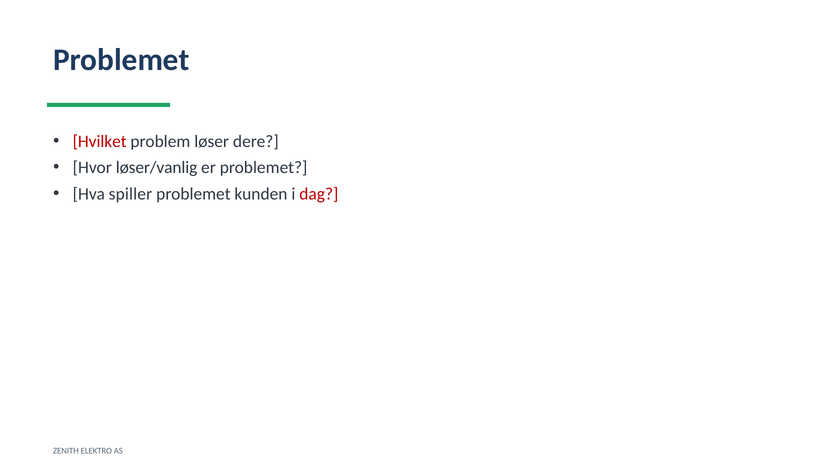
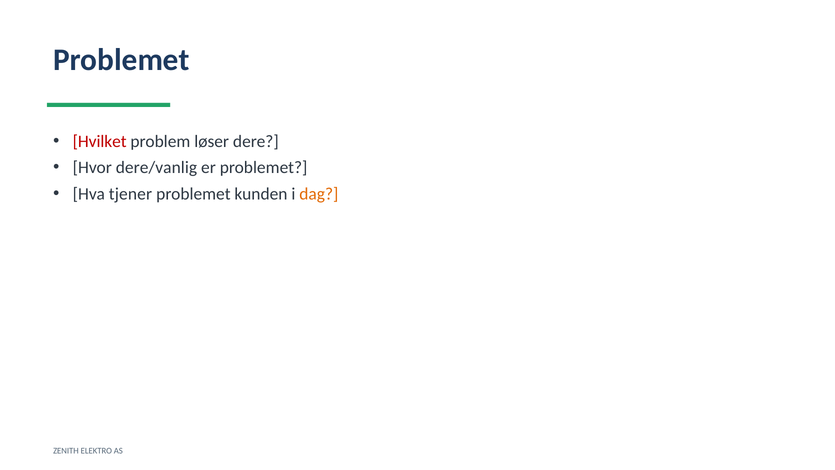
løser/vanlig: løser/vanlig -> dere/vanlig
spiller: spiller -> tjener
dag colour: red -> orange
